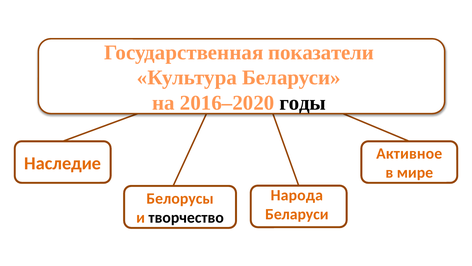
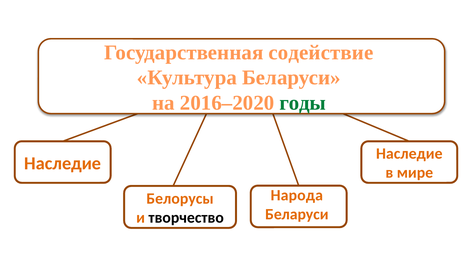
показатели: показатели -> содействие
годы colour: black -> green
Активное at (409, 153): Активное -> Наследие
